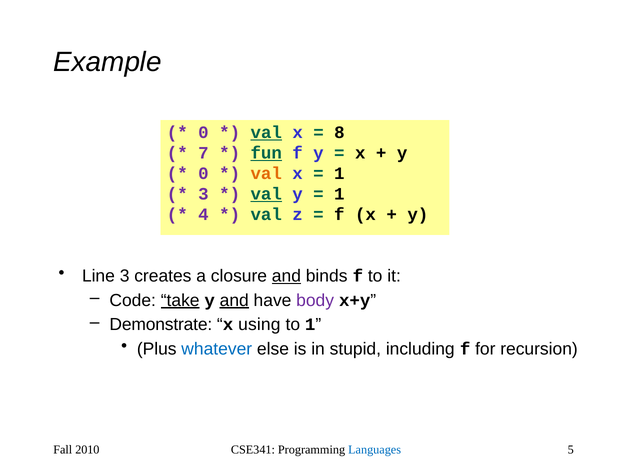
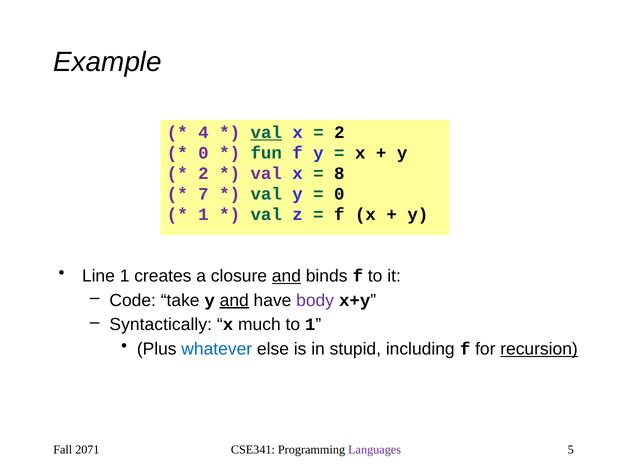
0 at (203, 133): 0 -> 4
8 at (339, 133): 8 -> 2
7 at (203, 153): 7 -> 0
fun underline: present -> none
0 at (203, 174): 0 -> 2
val at (266, 174) colour: orange -> purple
1 at (339, 174): 1 -> 8
3 at (203, 194): 3 -> 7
val at (266, 194) underline: present -> none
1 at (339, 194): 1 -> 0
4 at (203, 215): 4 -> 1
Line 3: 3 -> 1
take underline: present -> none
Demonstrate: Demonstrate -> Syntactically
using: using -> much
recursion underline: none -> present
2010: 2010 -> 2071
Languages colour: blue -> purple
